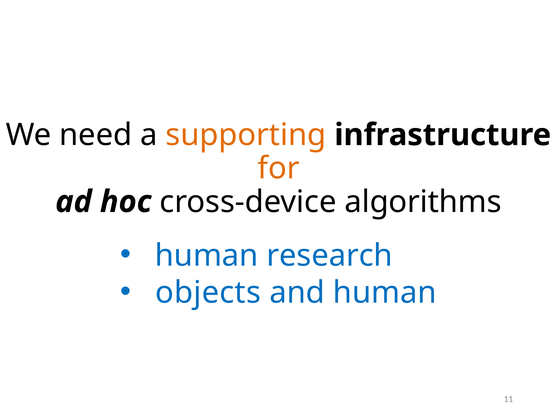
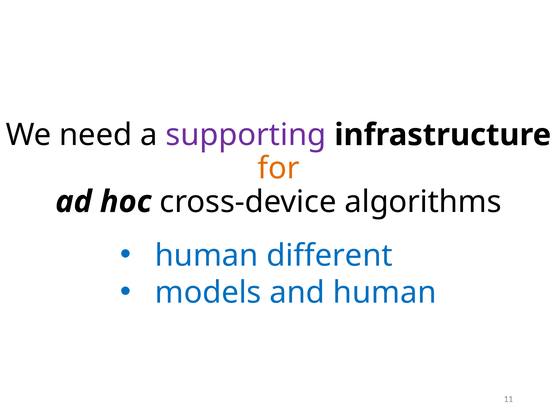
supporting colour: orange -> purple
research: research -> different
objects: objects -> models
